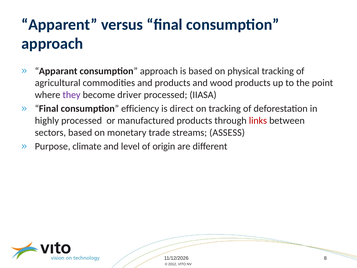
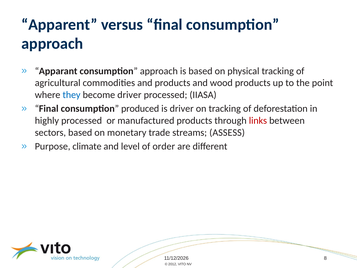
they colour: purple -> blue
efficiency: efficiency -> produced
is direct: direct -> driver
origin: origin -> order
